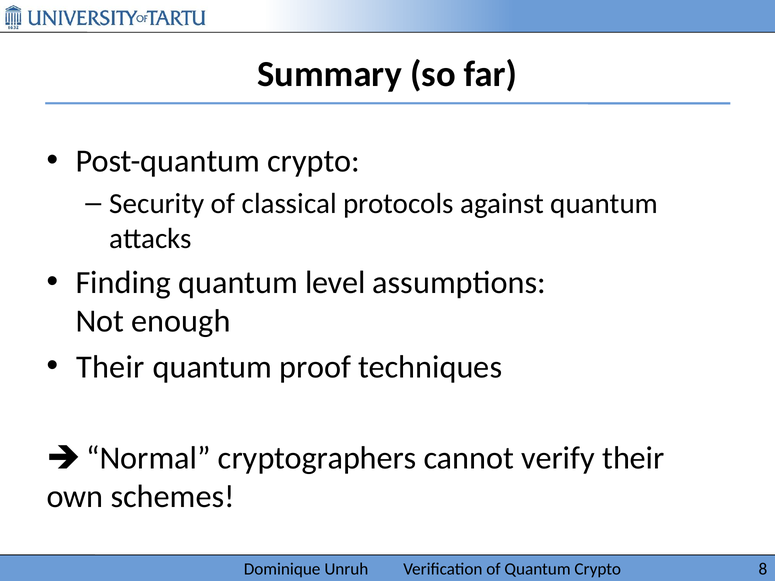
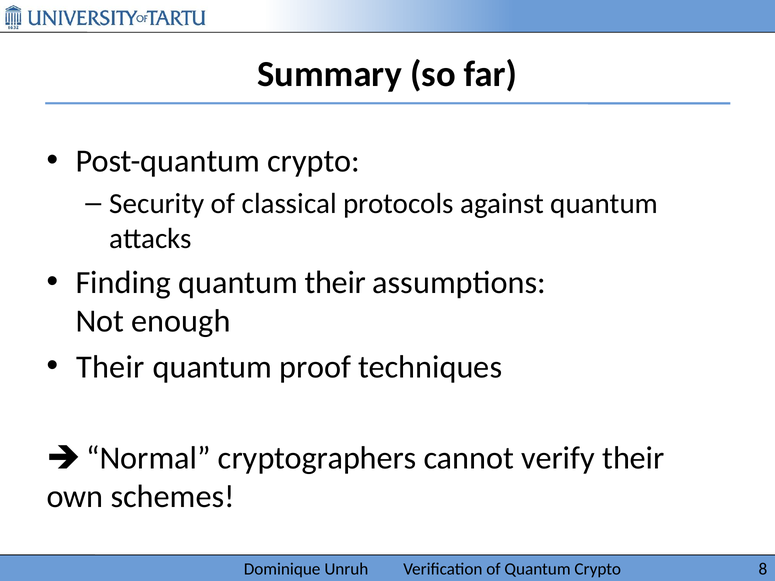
quantum level: level -> their
